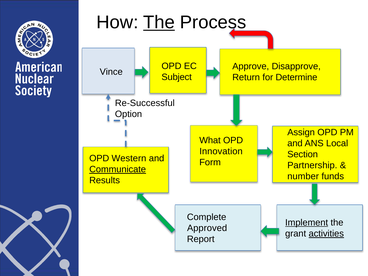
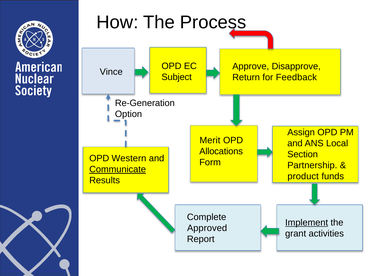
The at (159, 22) underline: present -> none
Determine: Determine -> Feedback
Re-Successful: Re-Successful -> Re-Generation
What: What -> Merit
Innovation: Innovation -> Allocations
number: number -> product
activities underline: present -> none
